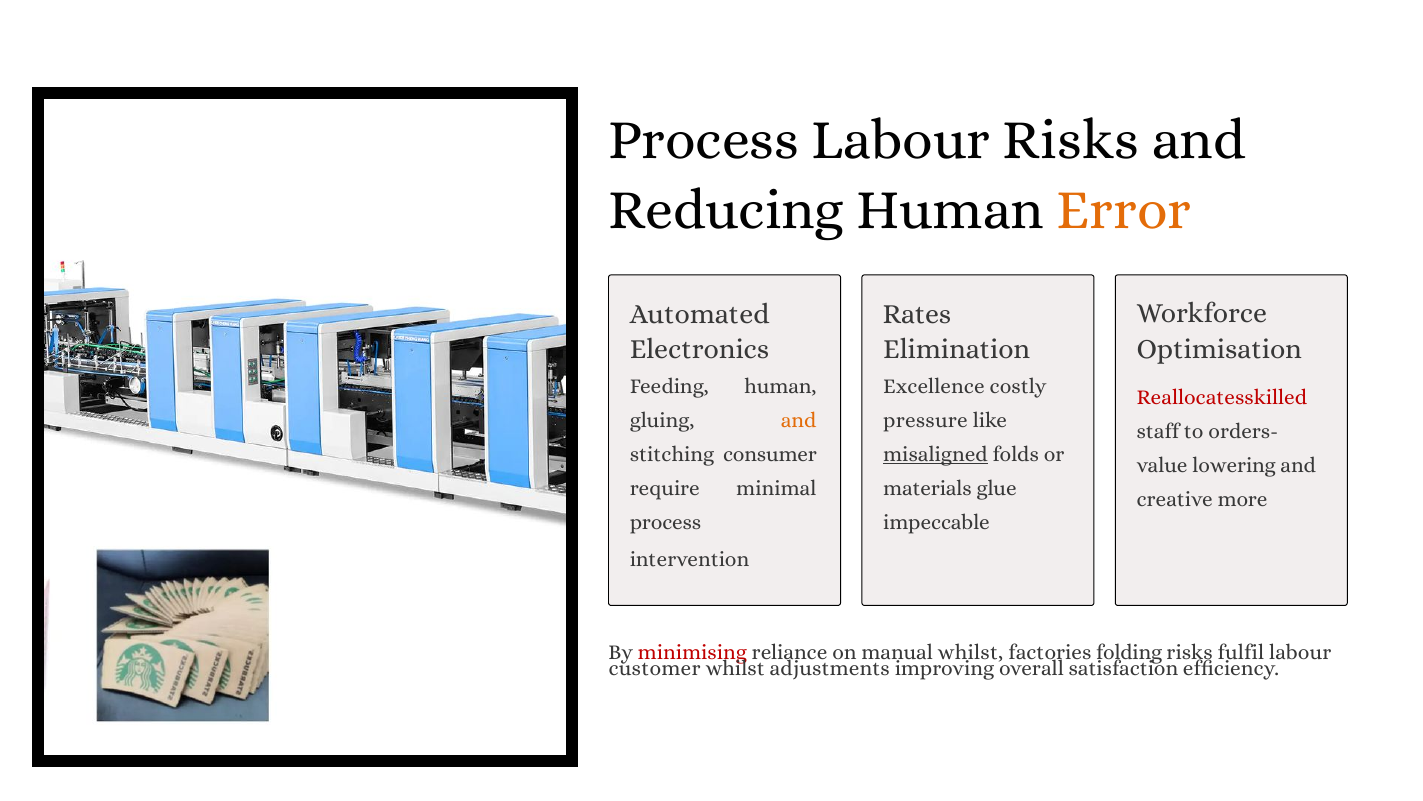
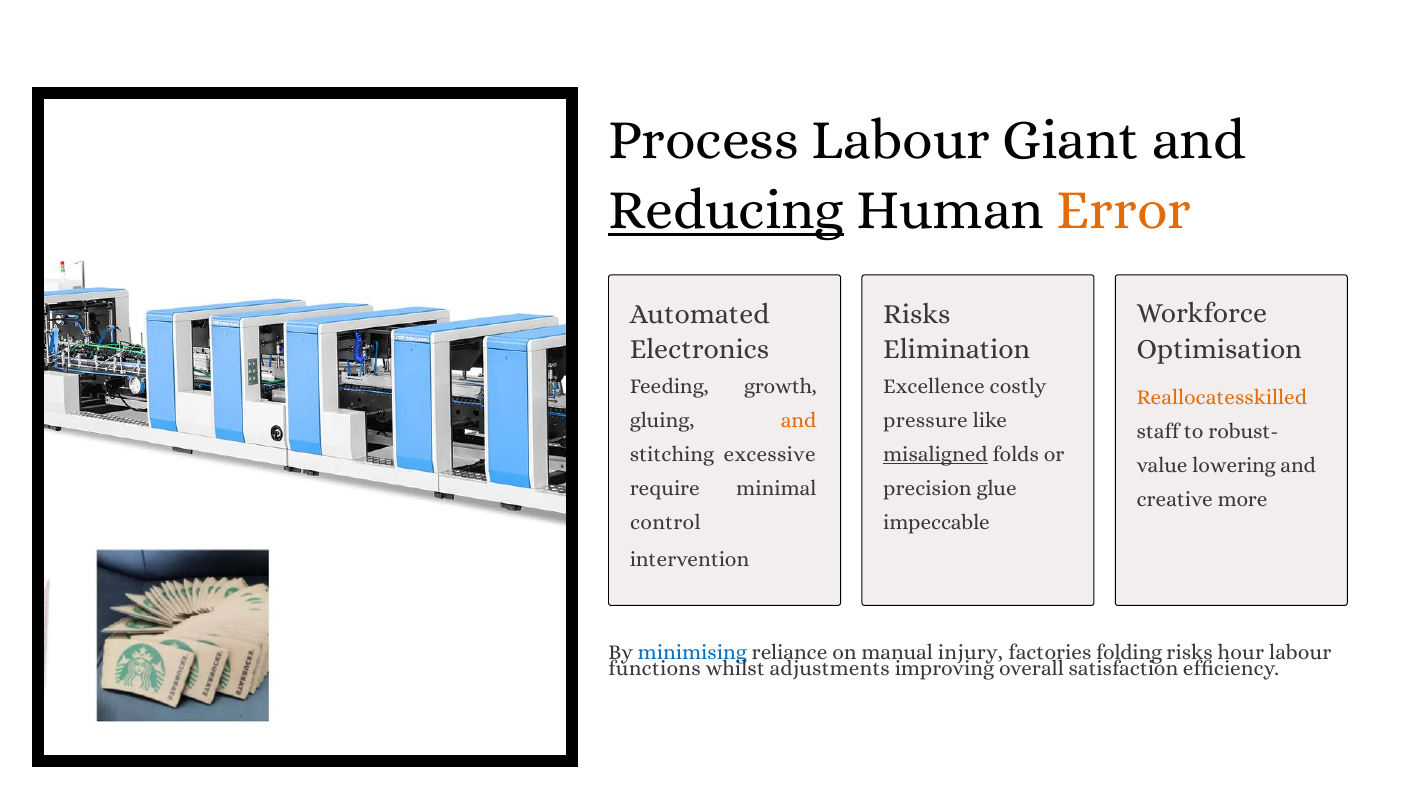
Labour Risks: Risks -> Giant
Reducing underline: none -> present
Rates at (917, 314): Rates -> Risks
Feeding human: human -> growth
Reallocatesskilled colour: red -> orange
orders-: orders- -> robust-
consumer: consumer -> excessive
materials: materials -> precision
process at (666, 522): process -> control
minimising colour: red -> blue
manual whilst: whilst -> injury
fulfil: fulfil -> hour
customer: customer -> functions
